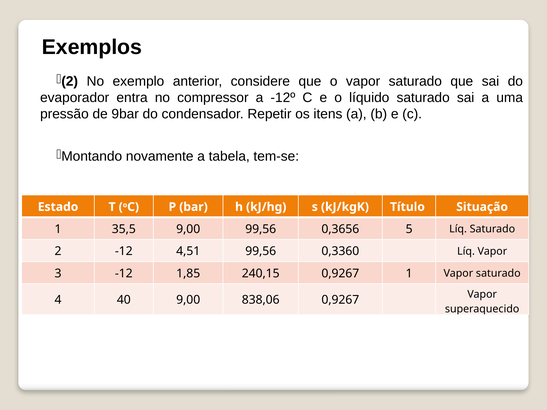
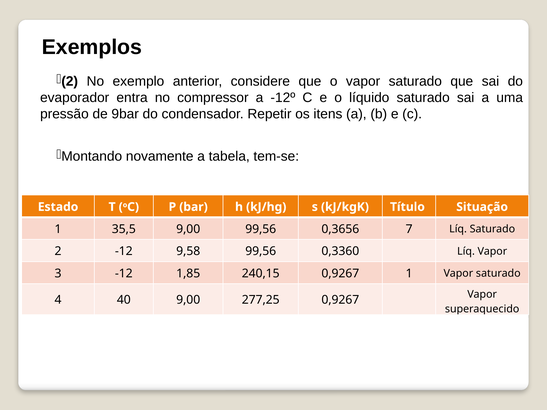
5: 5 -> 7
4,51: 4,51 -> 9,58
838,06: 838,06 -> 277,25
